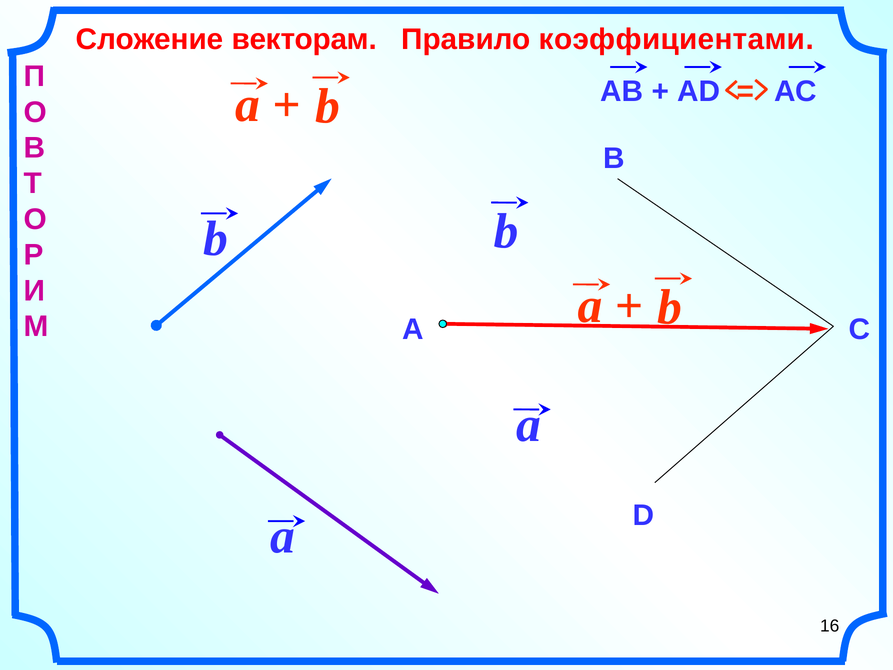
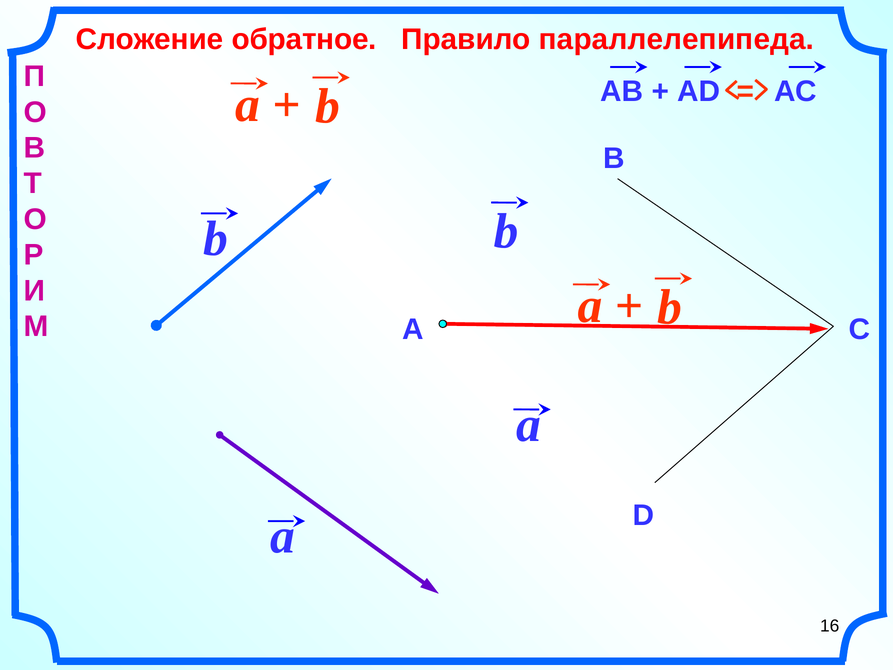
векторам: векторам -> обратное
коэффициентами: коэффициентами -> параллелепипеда
